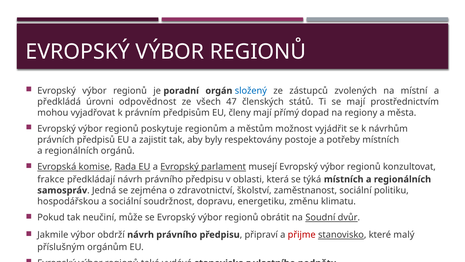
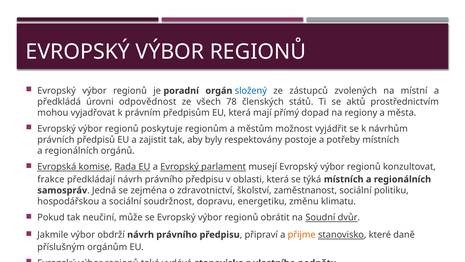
47: 47 -> 78
se mají: mají -> aktů
EU členy: členy -> která
přijme colour: red -> orange
malý: malý -> daně
